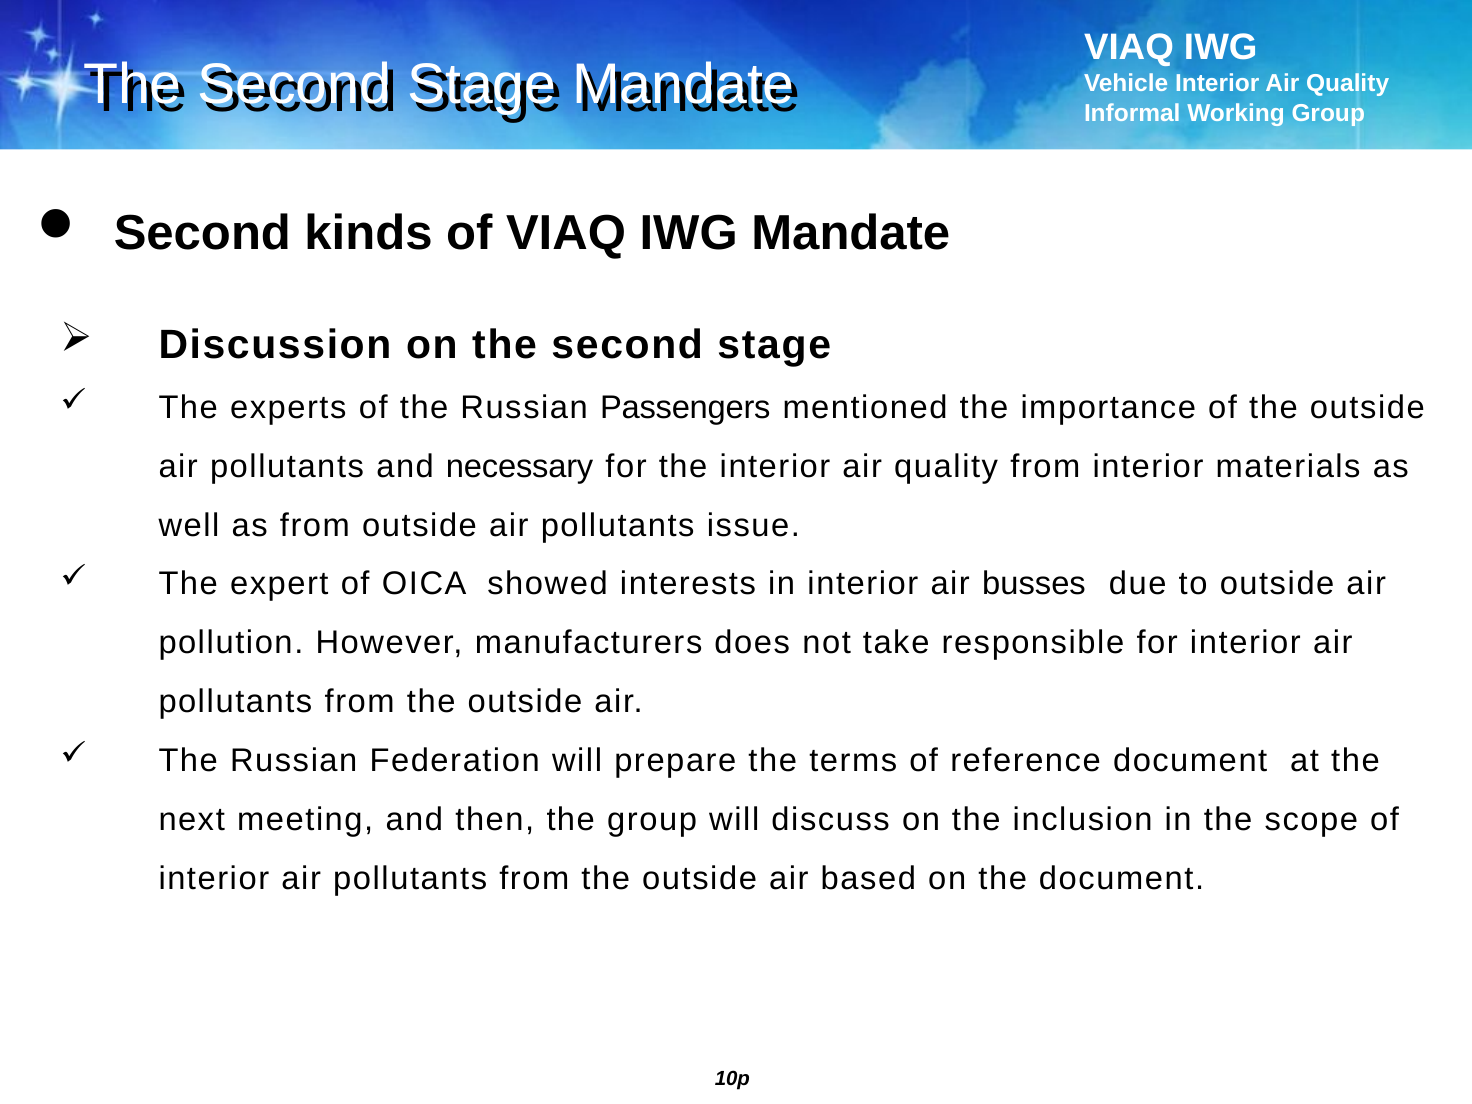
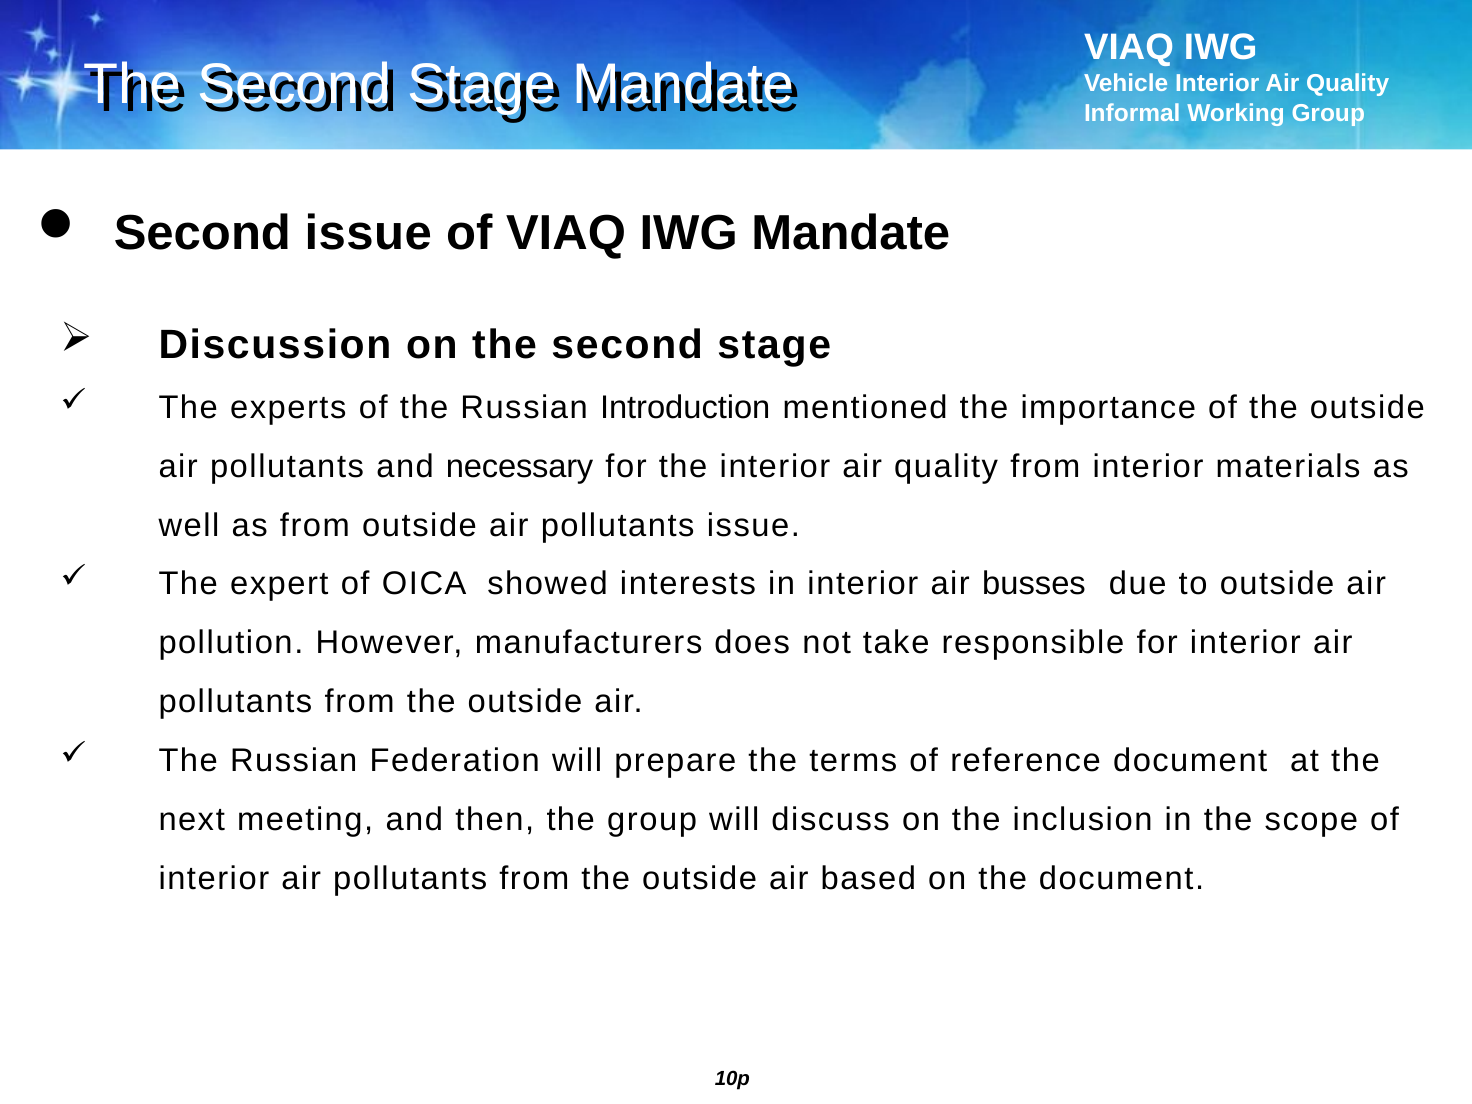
Second kinds: kinds -> issue
Passengers: Passengers -> Introduction
